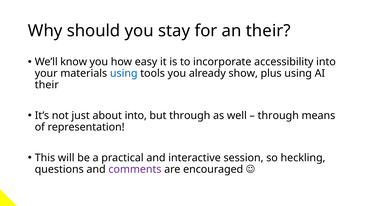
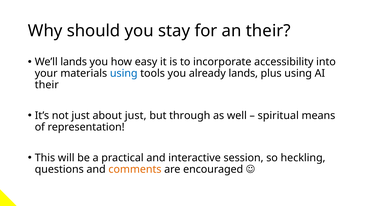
We’ll know: know -> lands
already show: show -> lands
about into: into -> just
through at (278, 116): through -> spiritual
comments colour: purple -> orange
